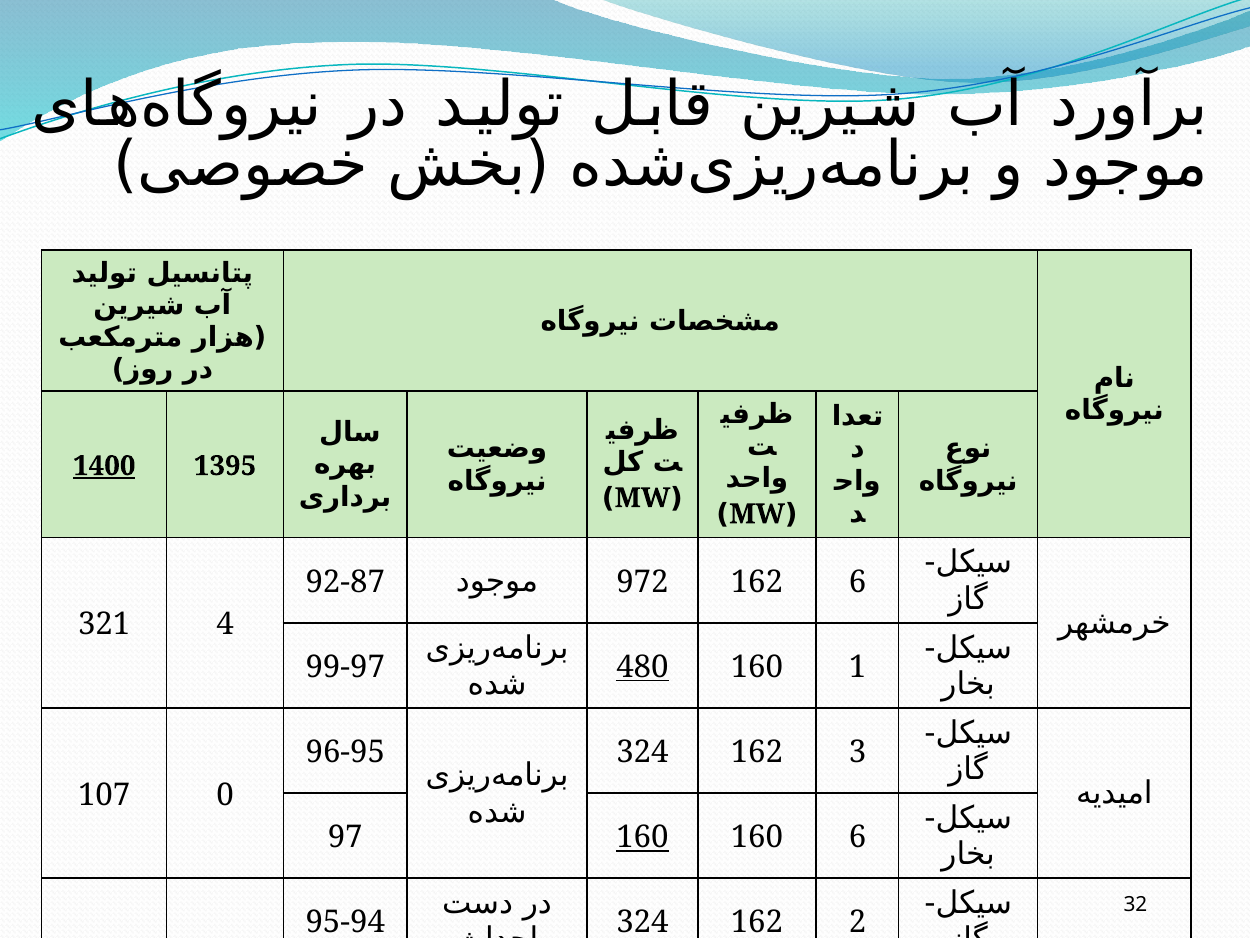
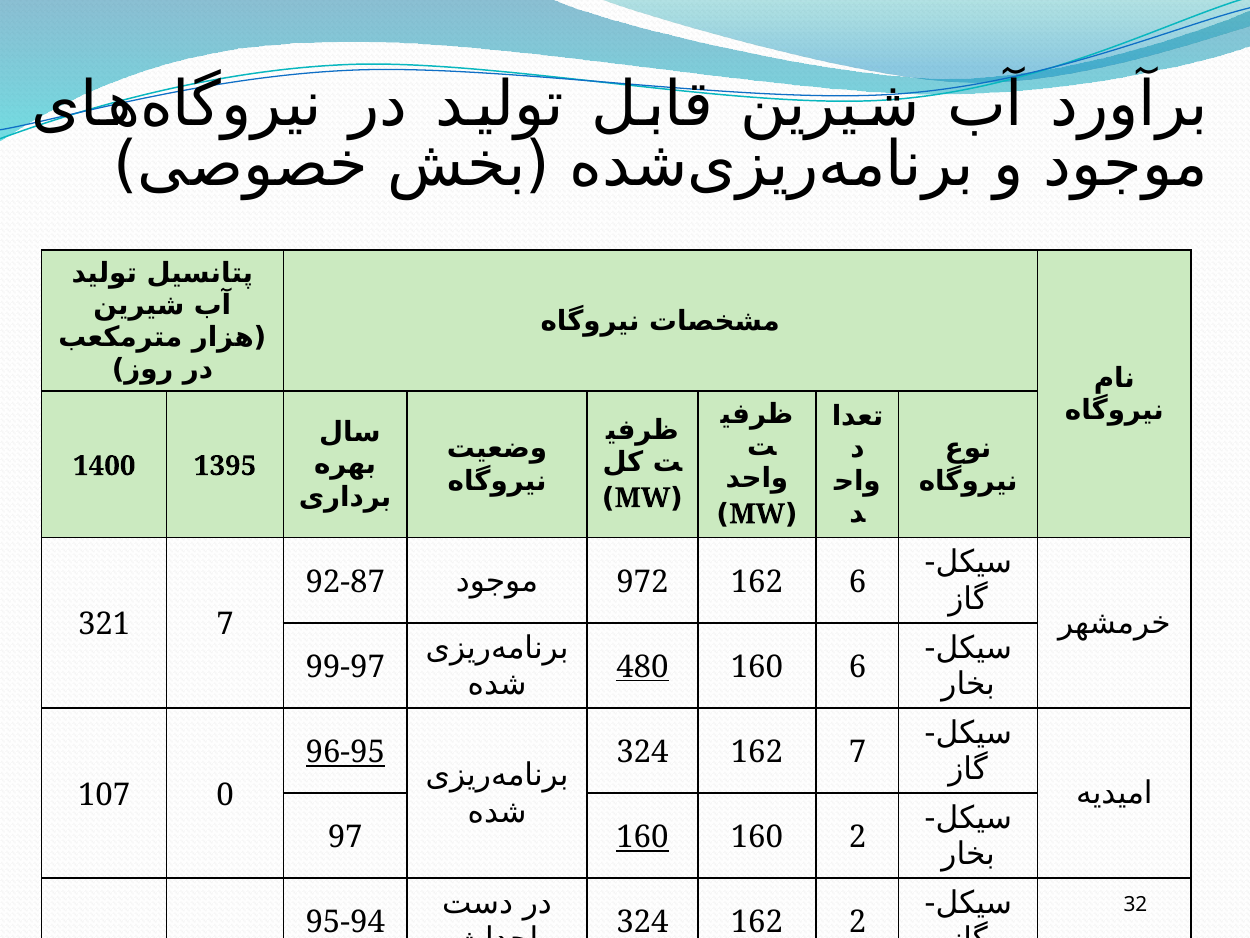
1400 underline: present -> none
321 4: 4 -> 7
1 at (858, 667): 1 -> 6
96-95 underline: none -> present
162 3: 3 -> 7
160 6: 6 -> 2
